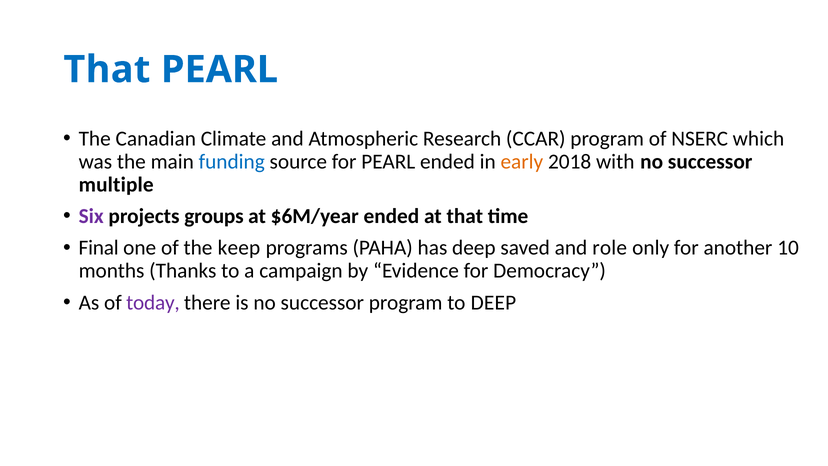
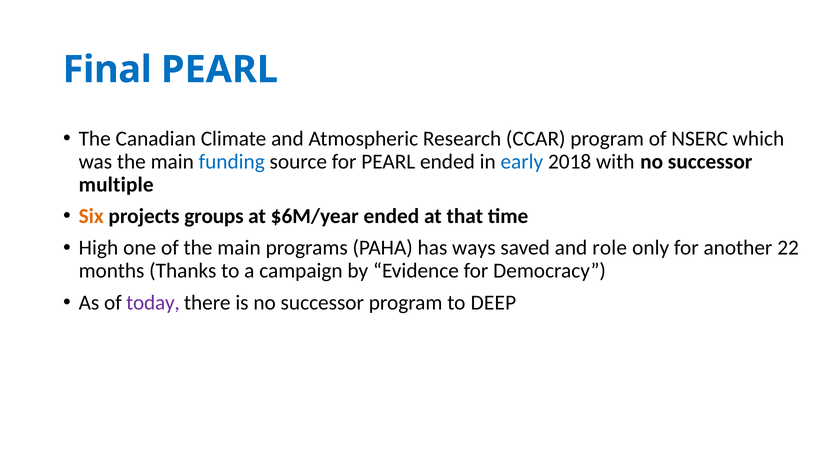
That at (107, 70): That -> Final
early colour: orange -> blue
Six colour: purple -> orange
Final: Final -> High
of the keep: keep -> main
has deep: deep -> ways
10: 10 -> 22
